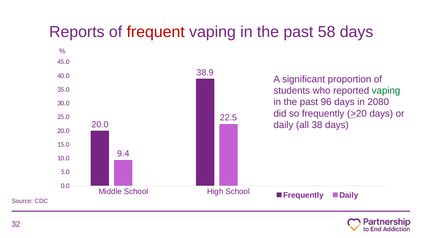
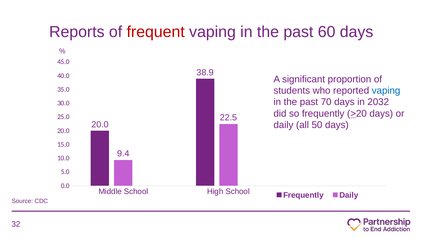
58: 58 -> 60
vaping at (386, 91) colour: green -> blue
96: 96 -> 70
2080: 2080 -> 2032
38: 38 -> 50
